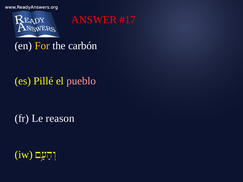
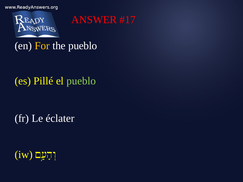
the carbón: carbón -> pueblo
pueblo at (81, 81) colour: pink -> light green
reason: reason -> éclater
